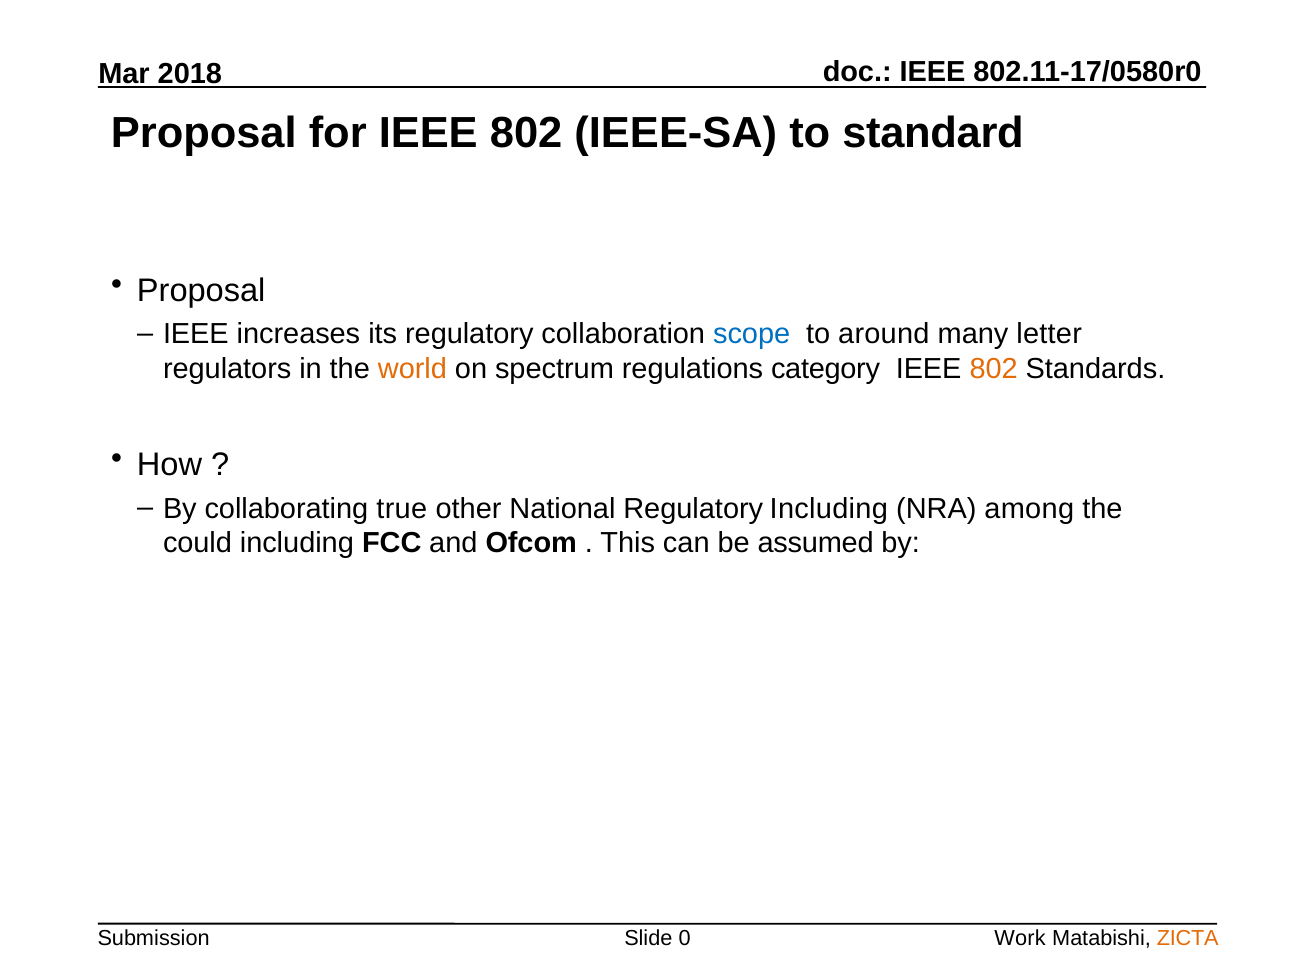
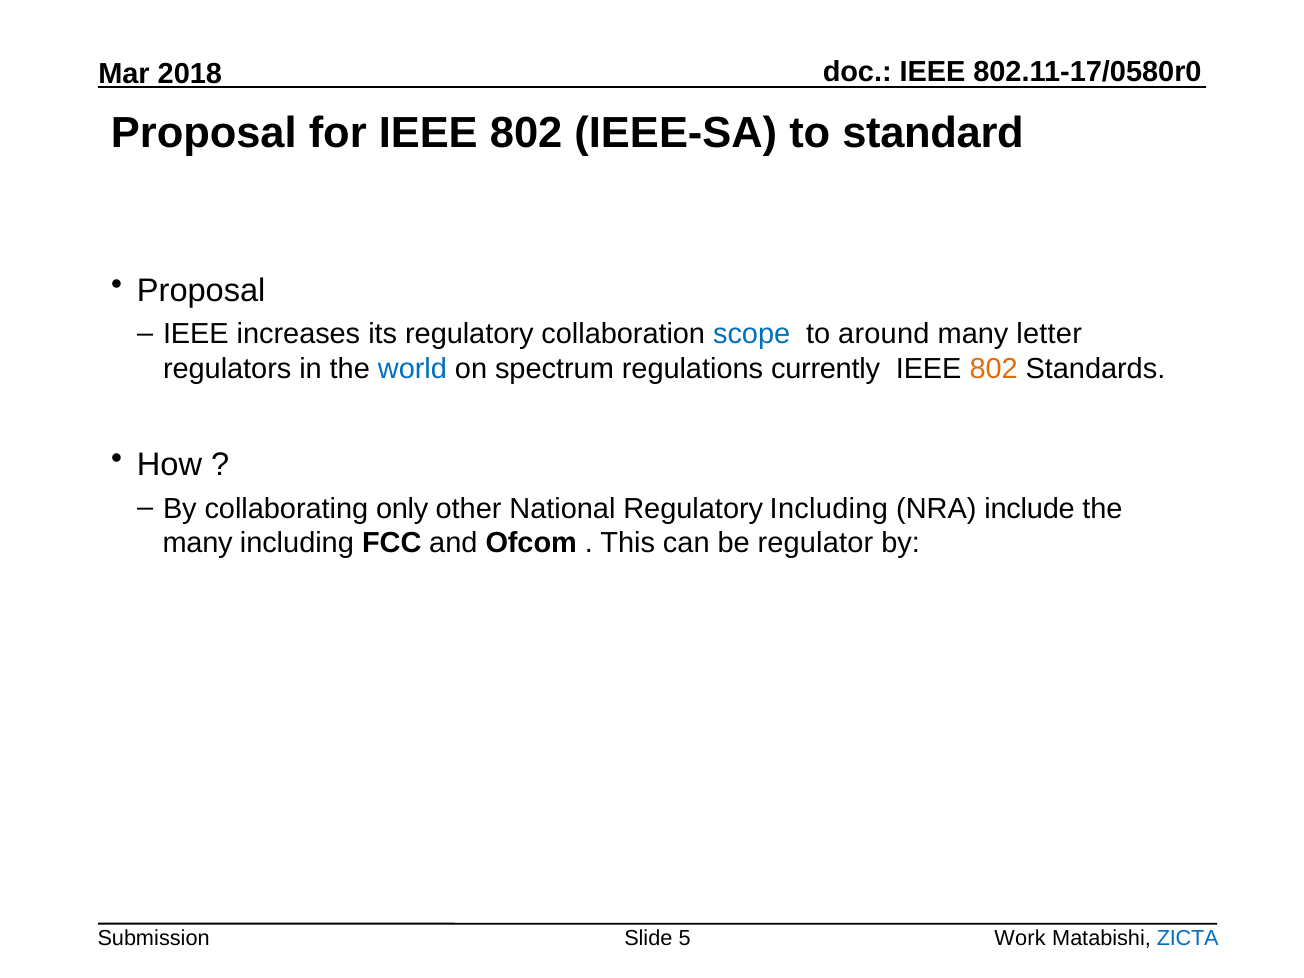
world colour: orange -> blue
category: category -> currently
true: true -> only
among: among -> include
could at (197, 543): could -> many
assumed: assumed -> regulator
0: 0 -> 5
ZICTA colour: orange -> blue
